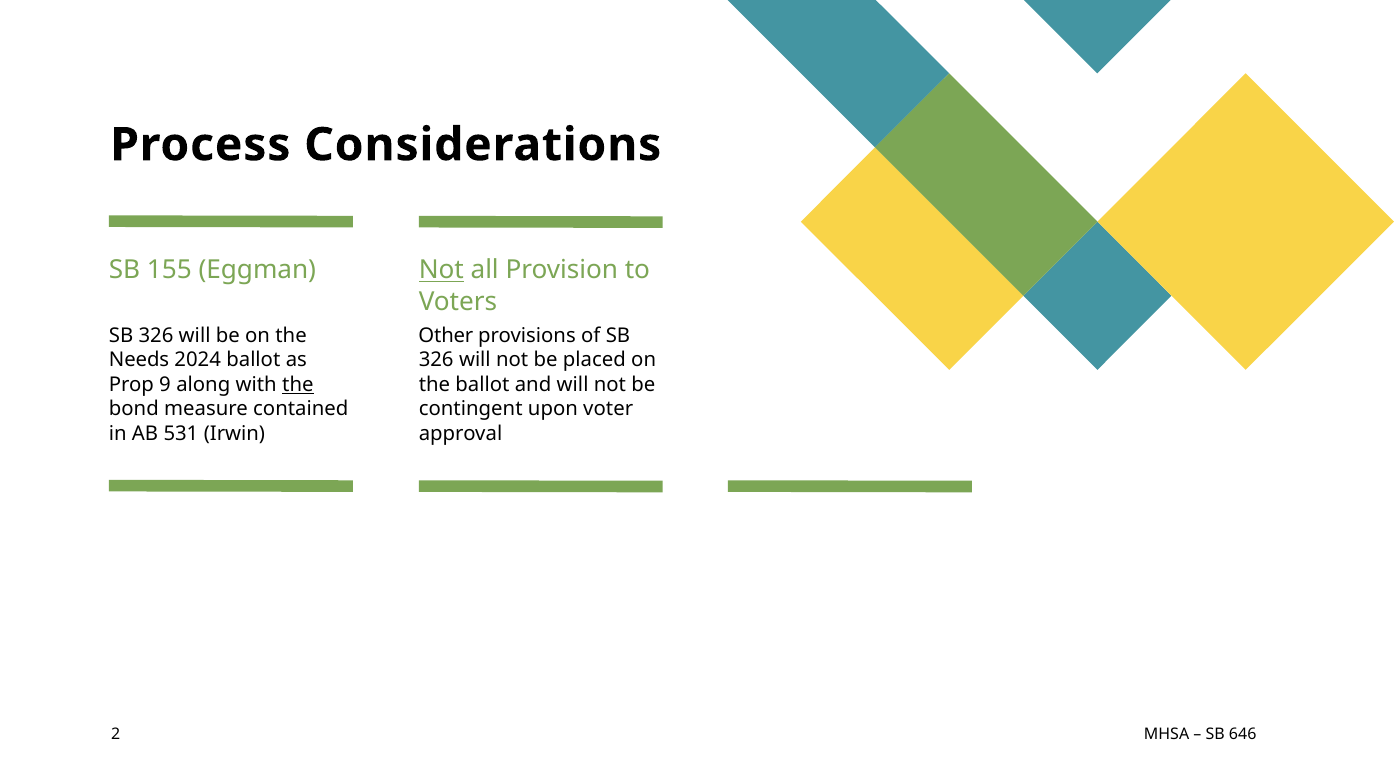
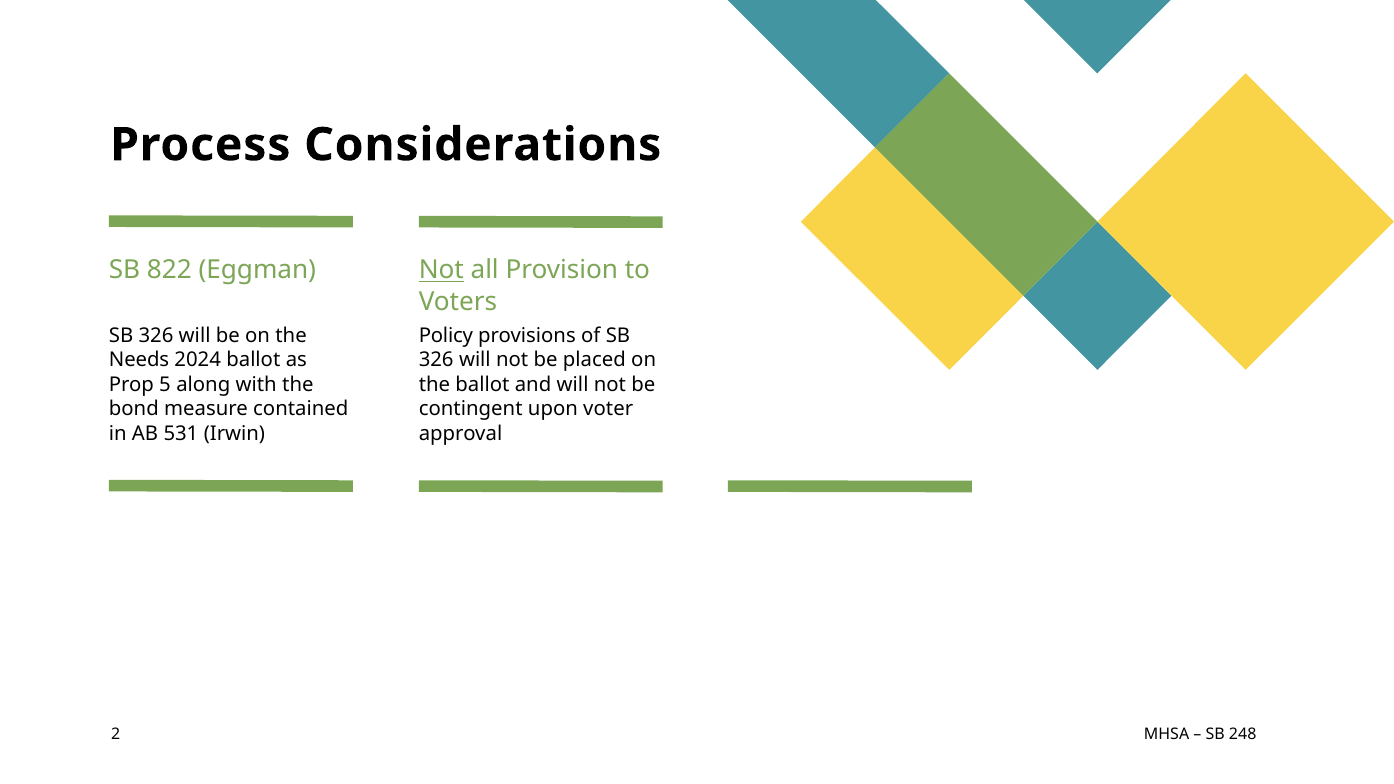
155: 155 -> 822
Other: Other -> Policy
9: 9 -> 5
the at (298, 385) underline: present -> none
646: 646 -> 248
